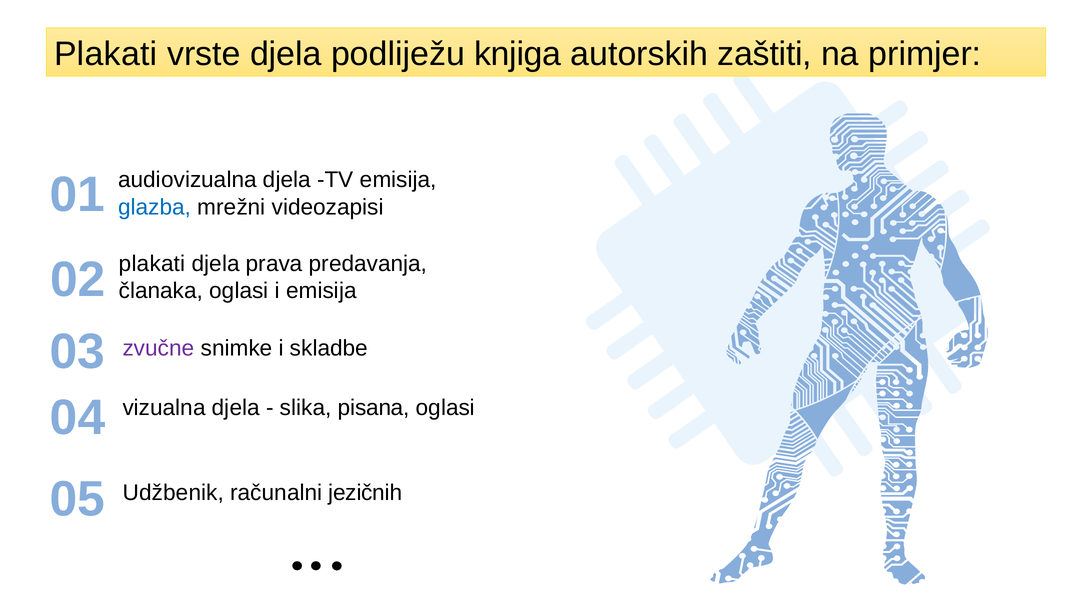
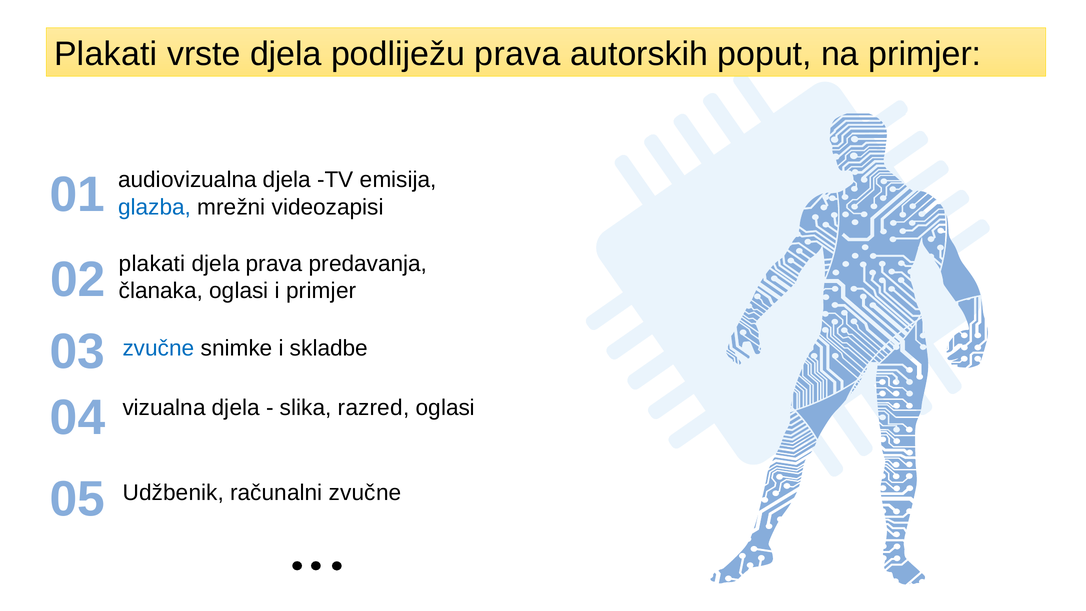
podliježu knjiga: knjiga -> prava
zaštiti: zaštiti -> poput
i emisija: emisija -> primjer
zvučne at (158, 348) colour: purple -> blue
pisana: pisana -> razred
računalni jezičnih: jezičnih -> zvučne
